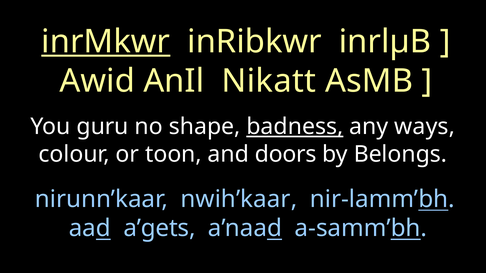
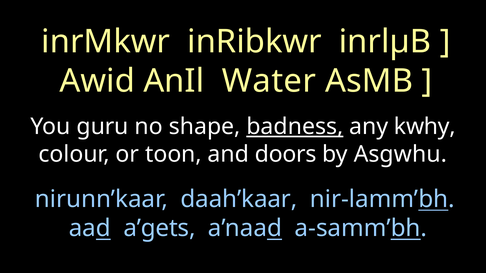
inrMkwr underline: present -> none
Nikatt: Nikatt -> Water
ways: ways -> kwhy
Belongs: Belongs -> Asgwhu
nwih’kaar: nwih’kaar -> daah’kaar
